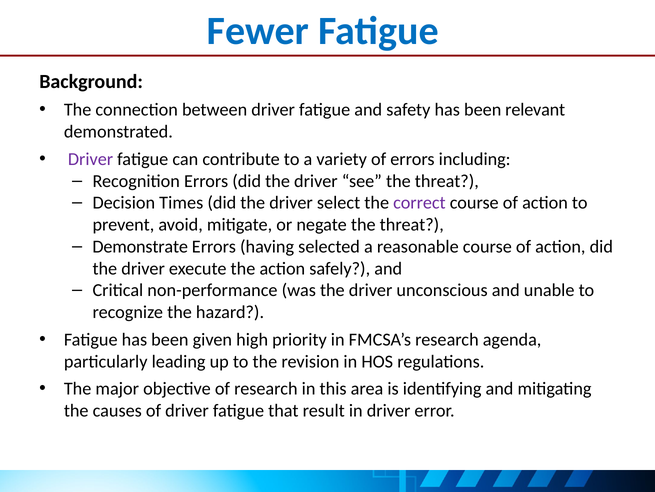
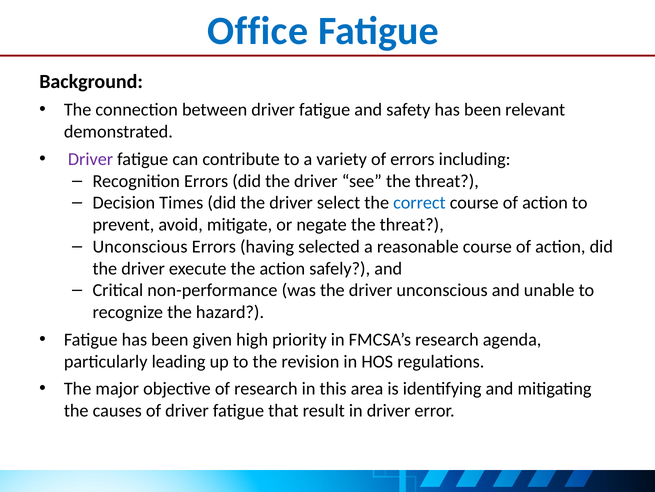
Fewer: Fewer -> Office
correct colour: purple -> blue
Demonstrate at (140, 246): Demonstrate -> Unconscious
